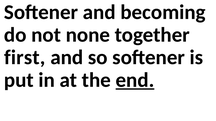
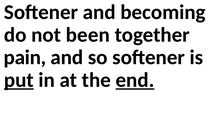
none: none -> been
first: first -> pain
put underline: none -> present
